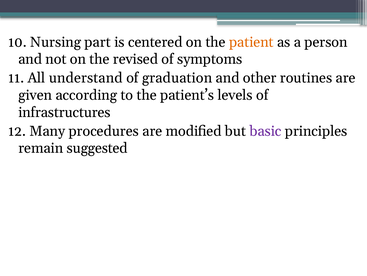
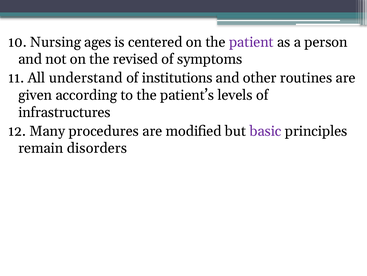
part: part -> ages
patient colour: orange -> purple
graduation: graduation -> institutions
suggested: suggested -> disorders
